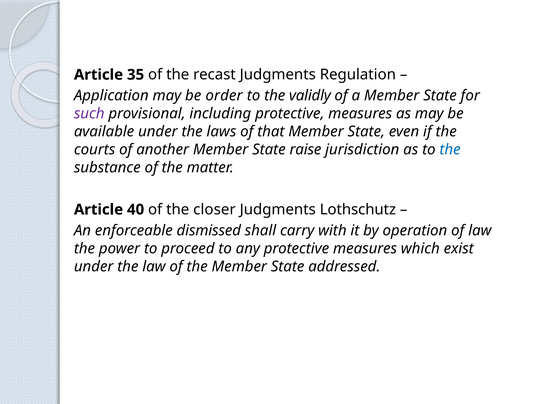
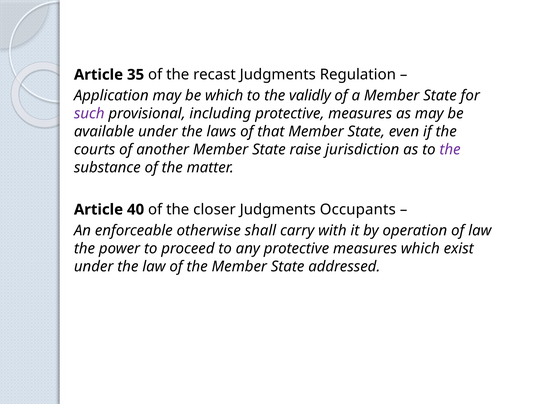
be order: order -> which
the at (450, 150) colour: blue -> purple
Lothschutz: Lothschutz -> Occupants
dismissed: dismissed -> otherwise
